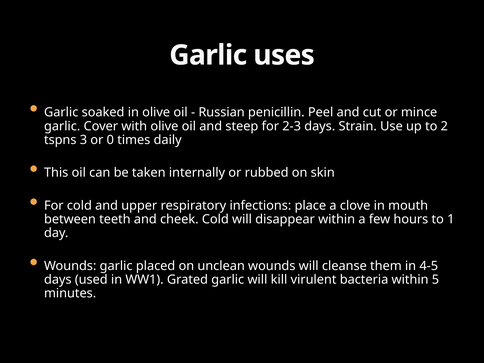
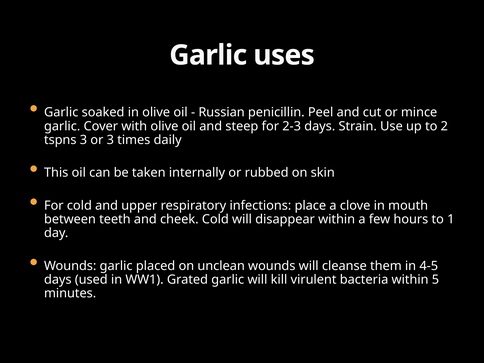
or 0: 0 -> 3
